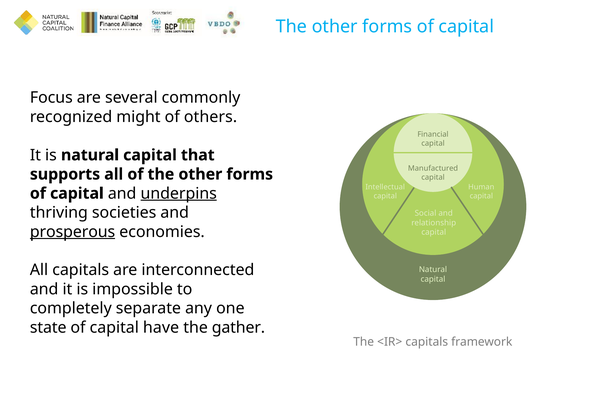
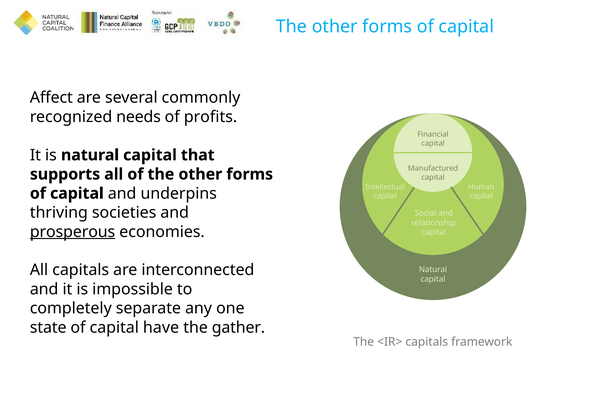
Focus: Focus -> Affect
might: might -> needs
others: others -> profits
underpins underline: present -> none
